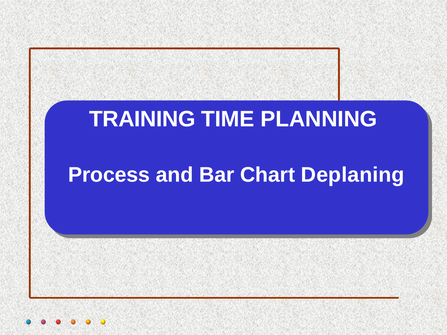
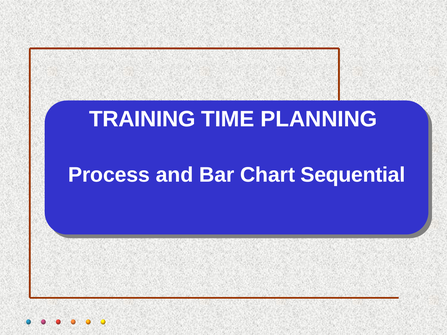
Deplaning: Deplaning -> Sequential
